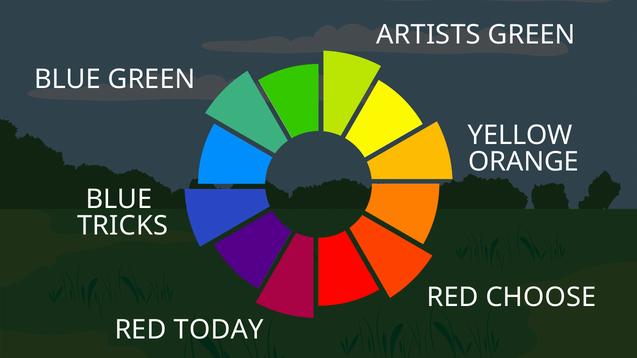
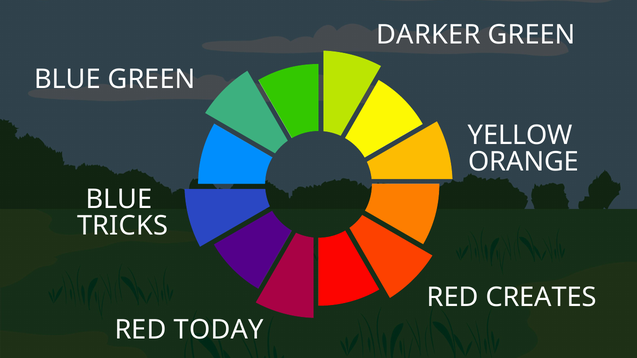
ARTISTS: ARTISTS -> DARKER
CHOOSE: CHOOSE -> CREATES
